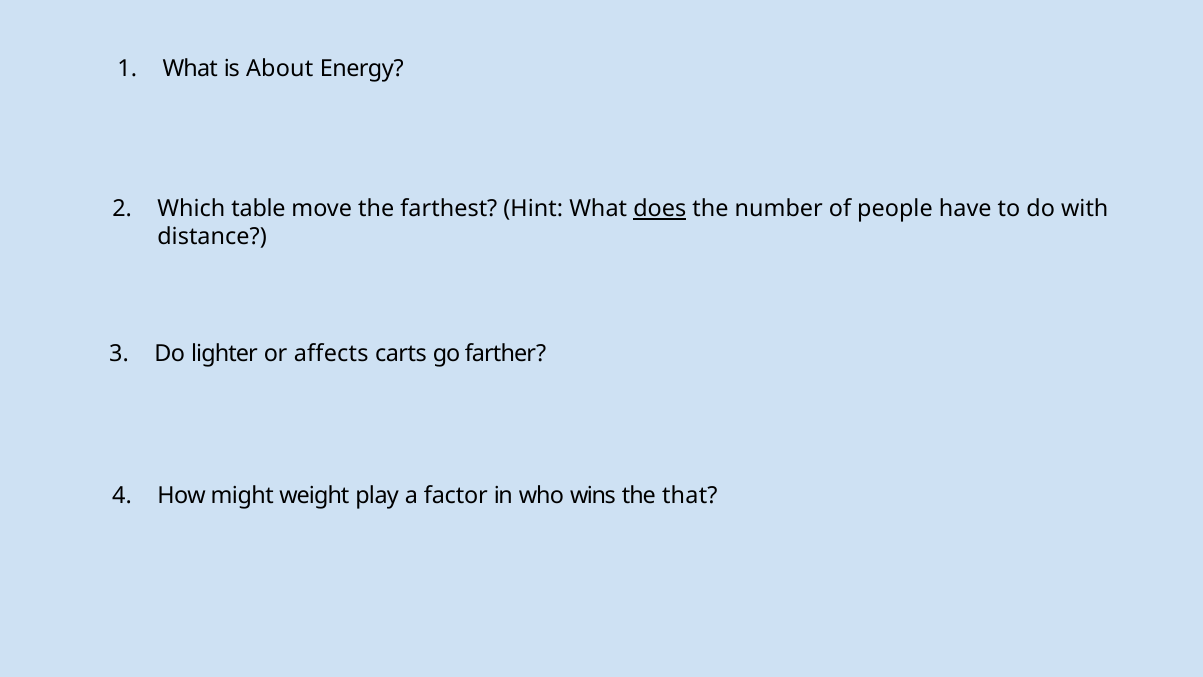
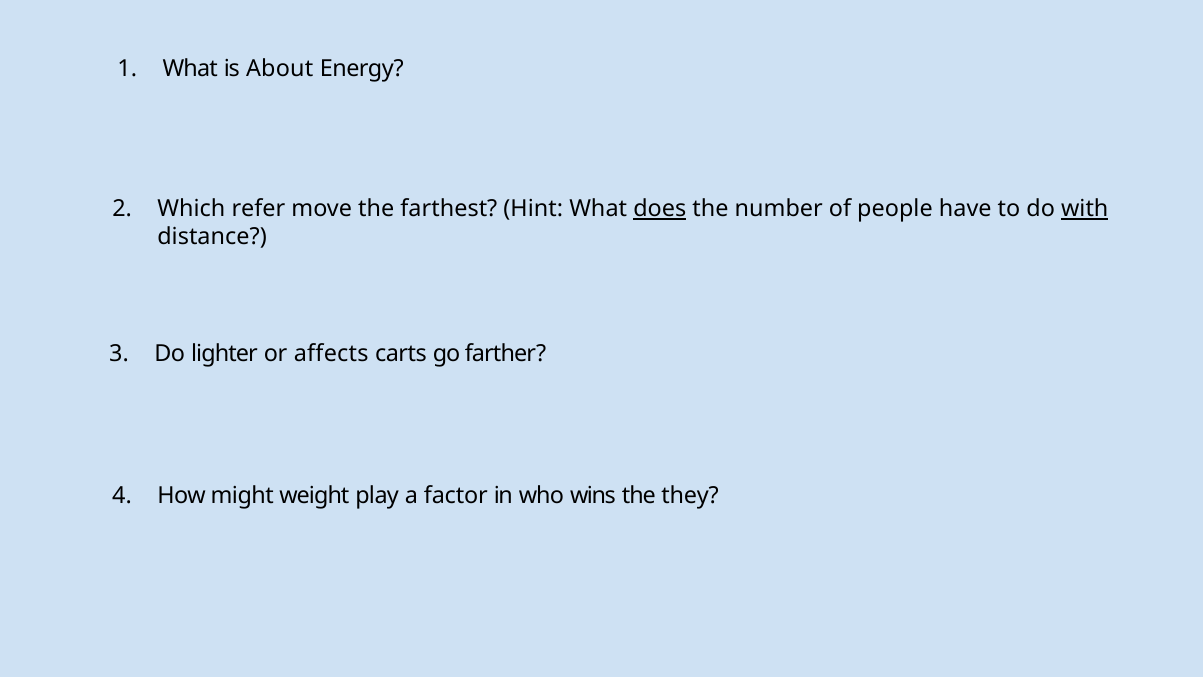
table: table -> refer
with underline: none -> present
that: that -> they
